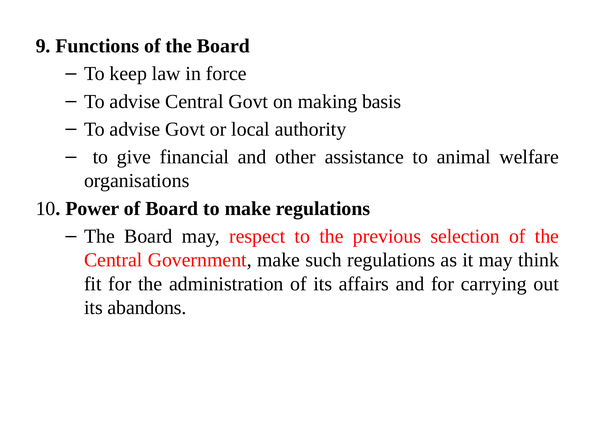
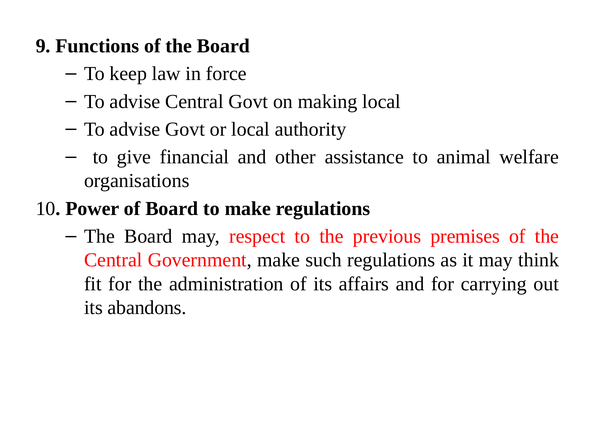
making basis: basis -> local
selection: selection -> premises
